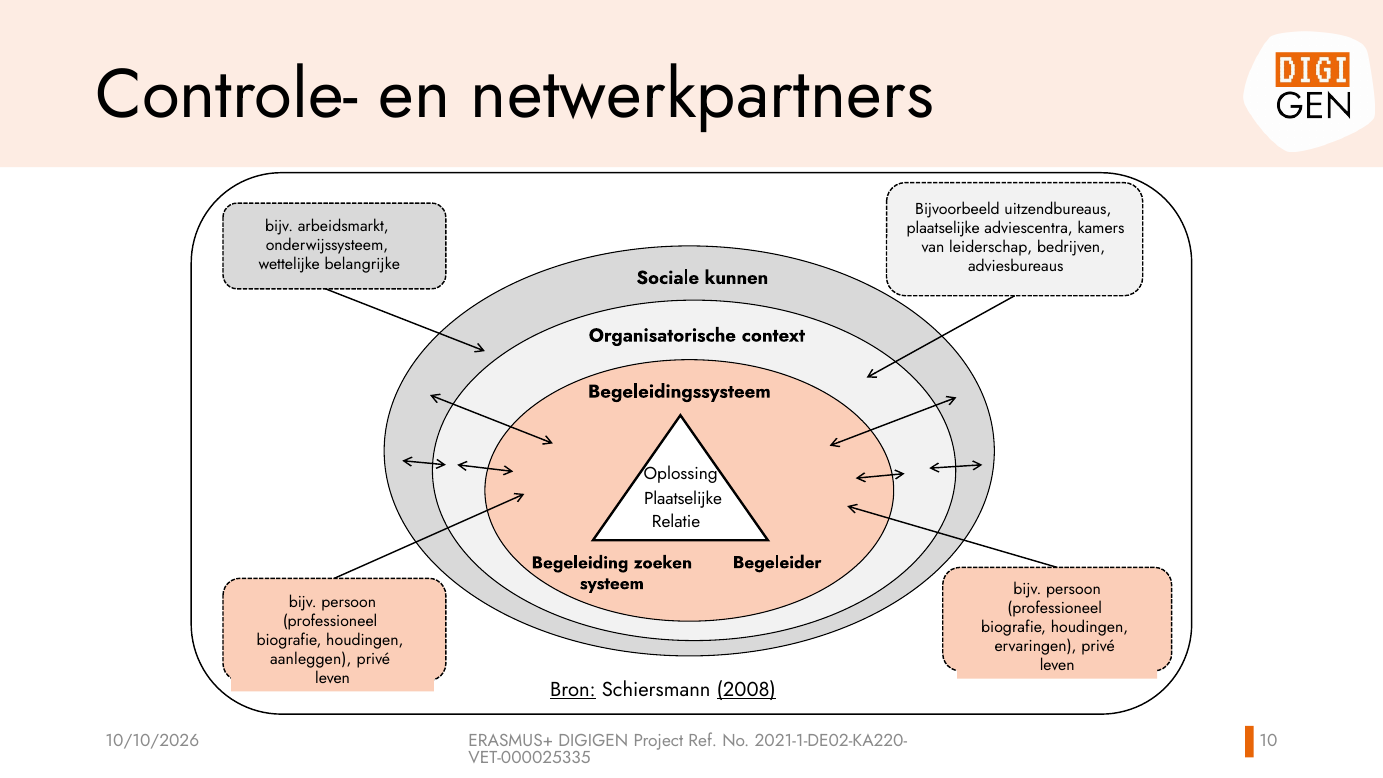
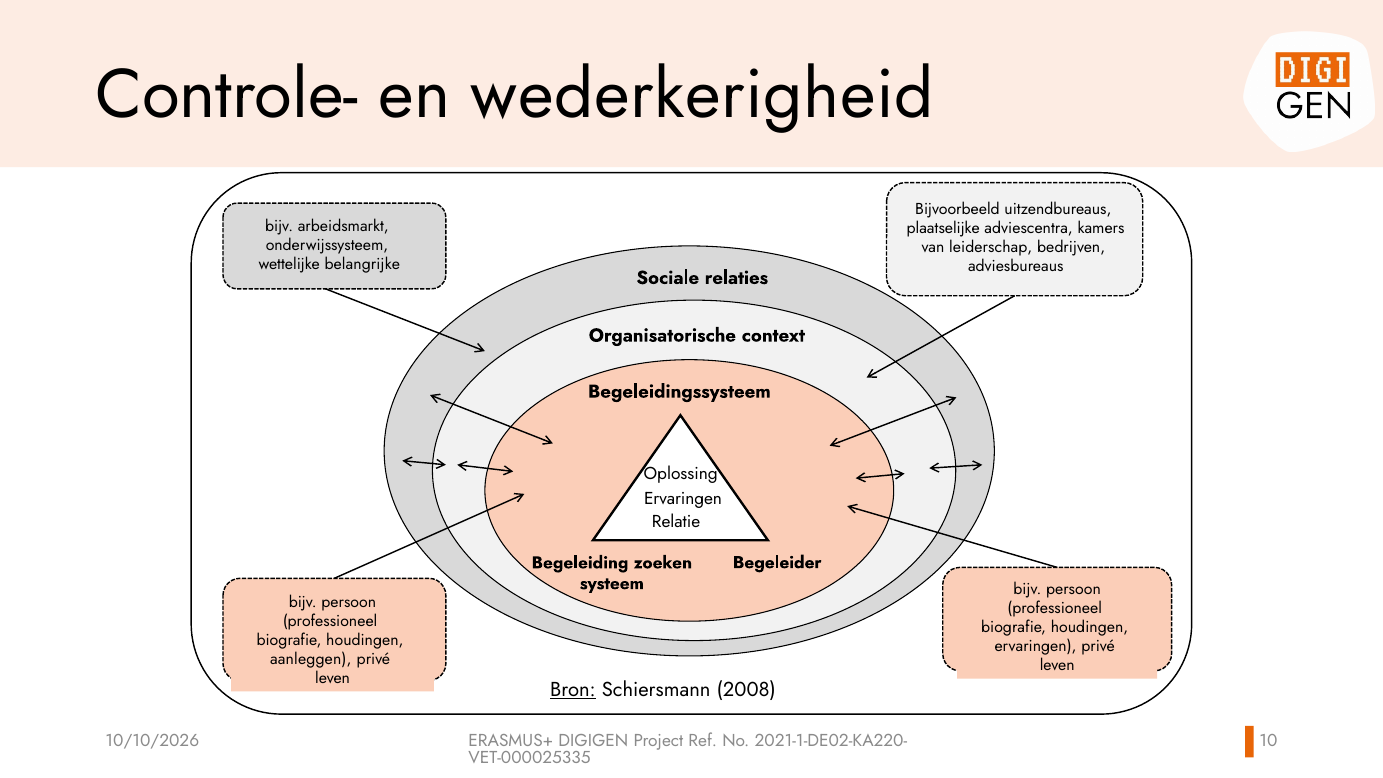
netwerkpartners: netwerkpartners -> wederkerigheid
kunnen: kunnen -> relaties
Plaatselijke at (683, 499): Plaatselijke -> Ervaringen
2008 underline: present -> none
